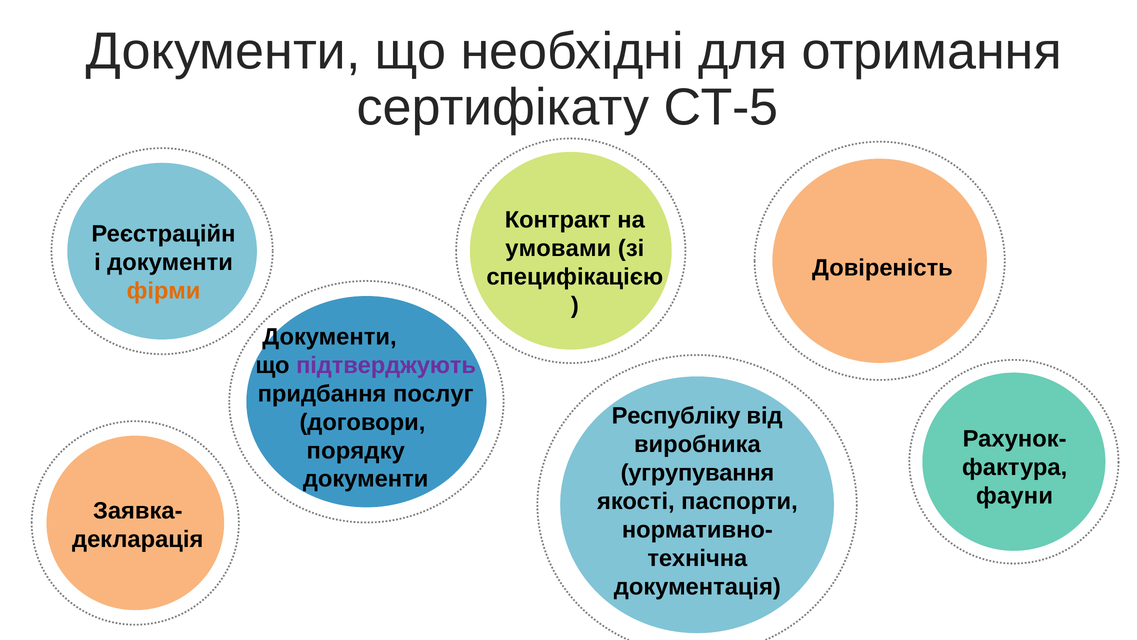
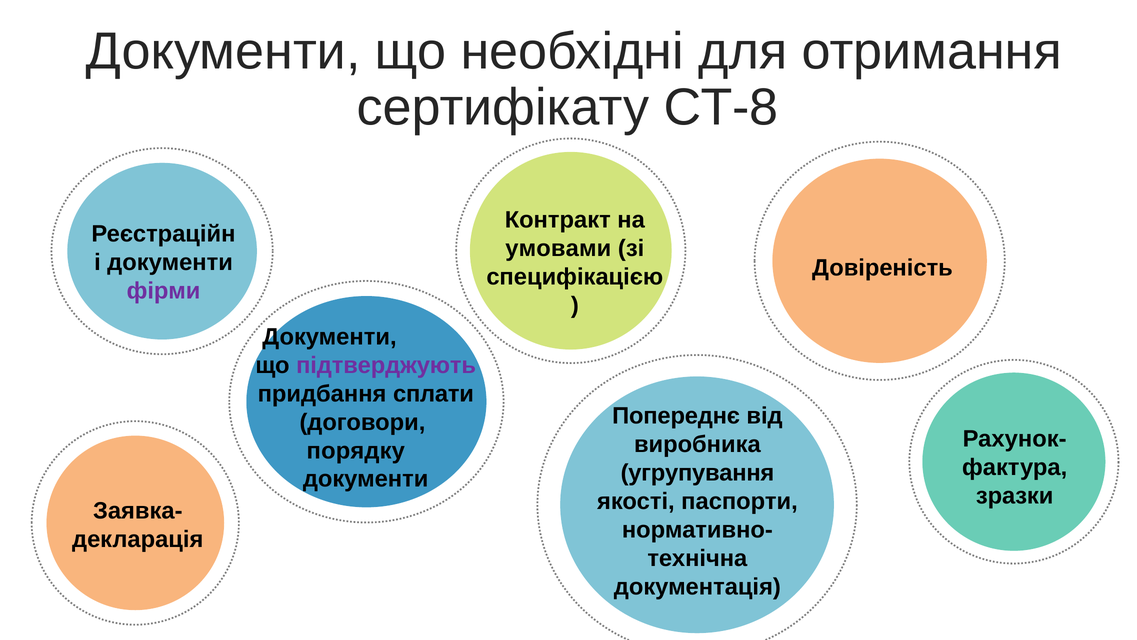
СТ-5: СТ-5 -> СТ-8
фірми colour: orange -> purple
послуг: послуг -> сплати
Республіку: Республіку -> Попереднє
фауни: фауни -> зразки
